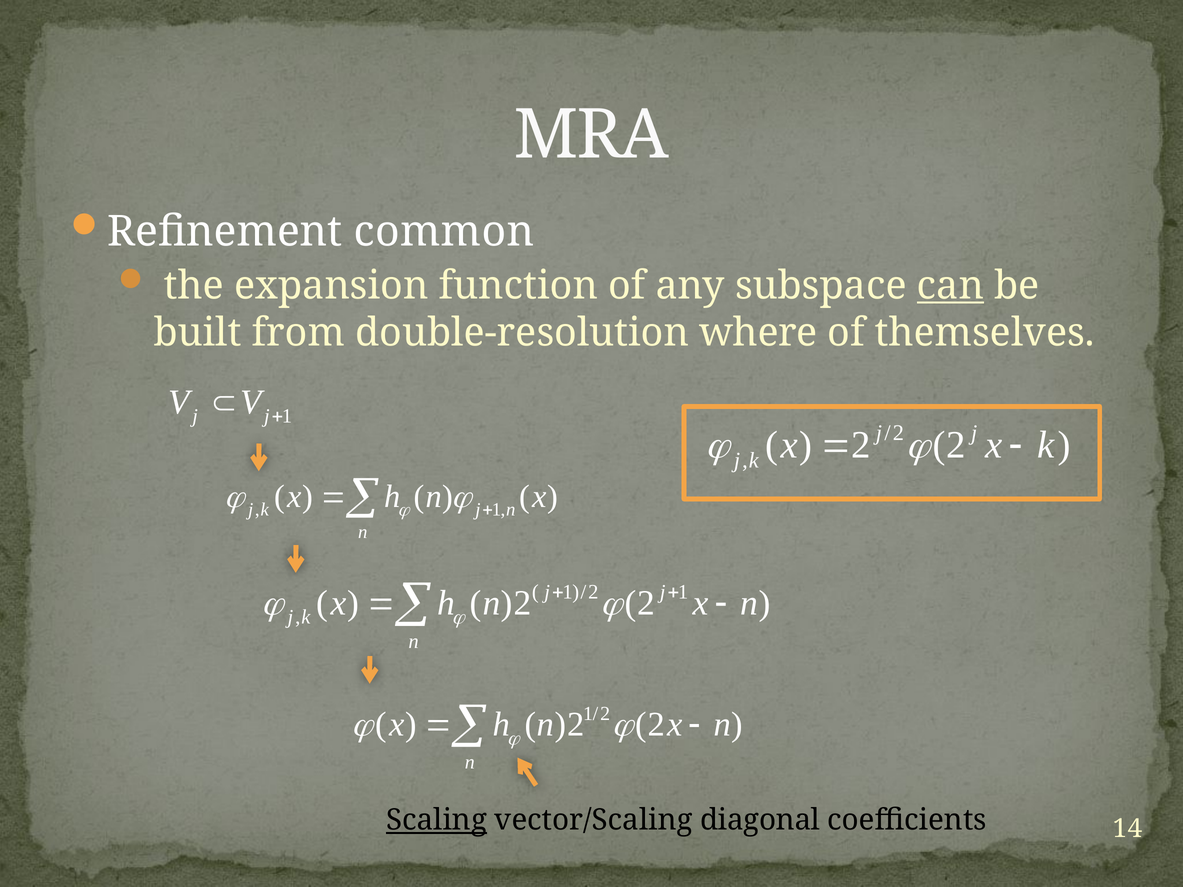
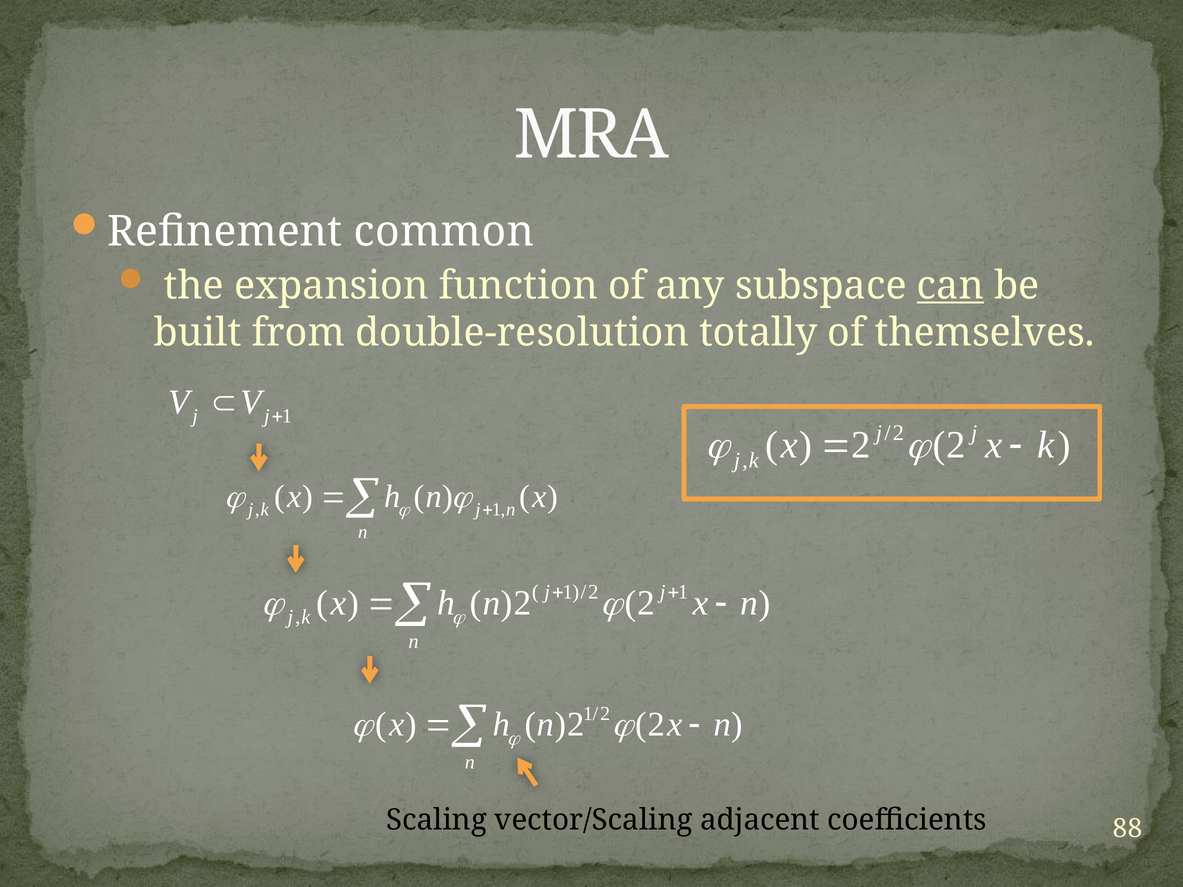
where: where -> totally
Scaling underline: present -> none
diagonal: diagonal -> adjacent
14: 14 -> 88
